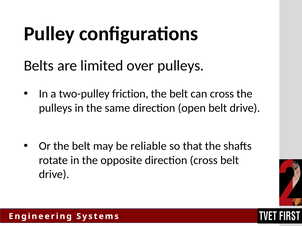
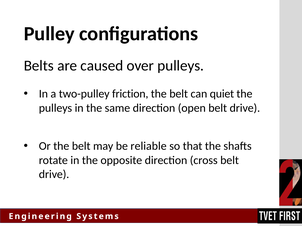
limited: limited -> caused
can cross: cross -> quiet
